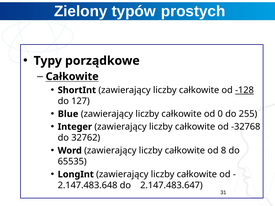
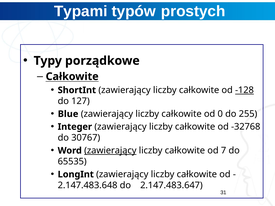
Zielony: Zielony -> Typami
32762: 32762 -> 30767
zawierający at (110, 151) underline: none -> present
8: 8 -> 7
